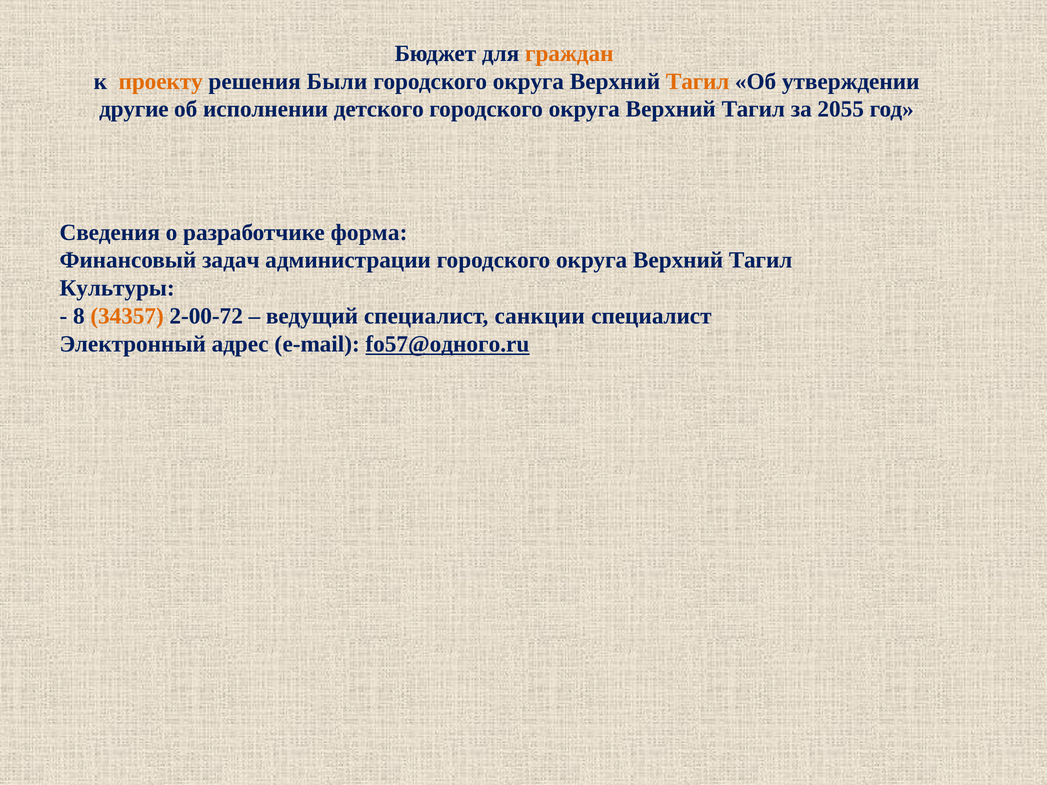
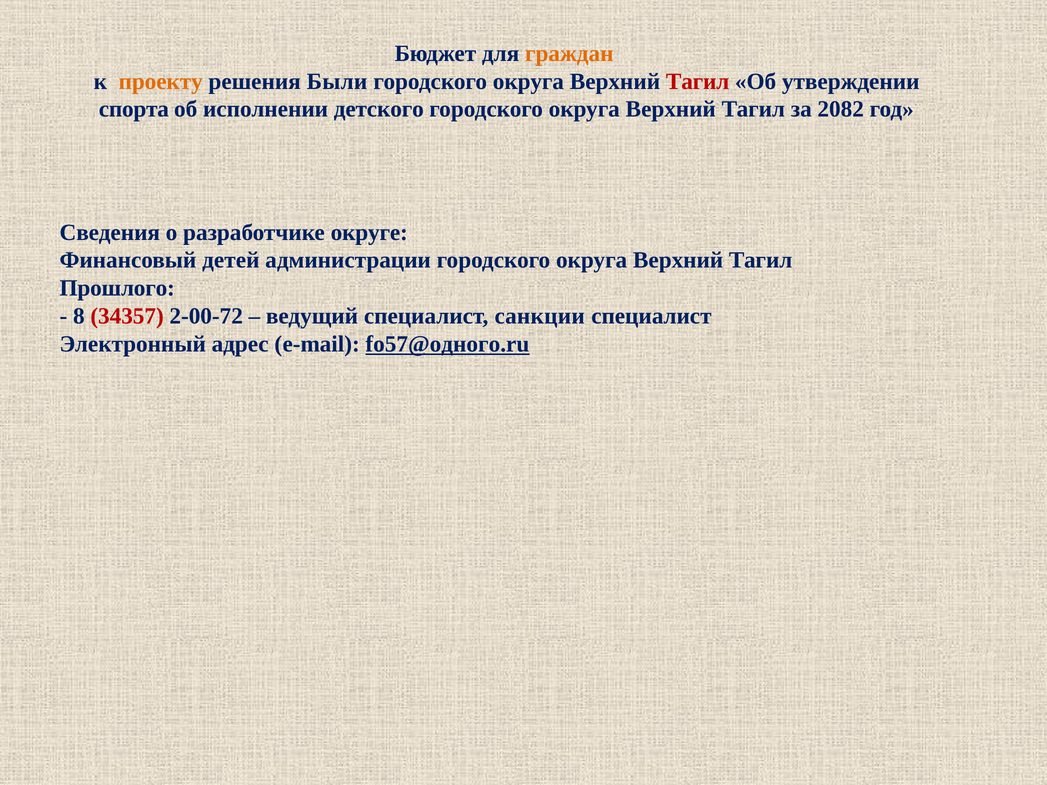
Тагил at (698, 81) colour: orange -> red
другие: другие -> спорта
2055: 2055 -> 2082
форма: форма -> округе
задач: задач -> детей
Культуры: Культуры -> Прошлого
34357 colour: orange -> red
